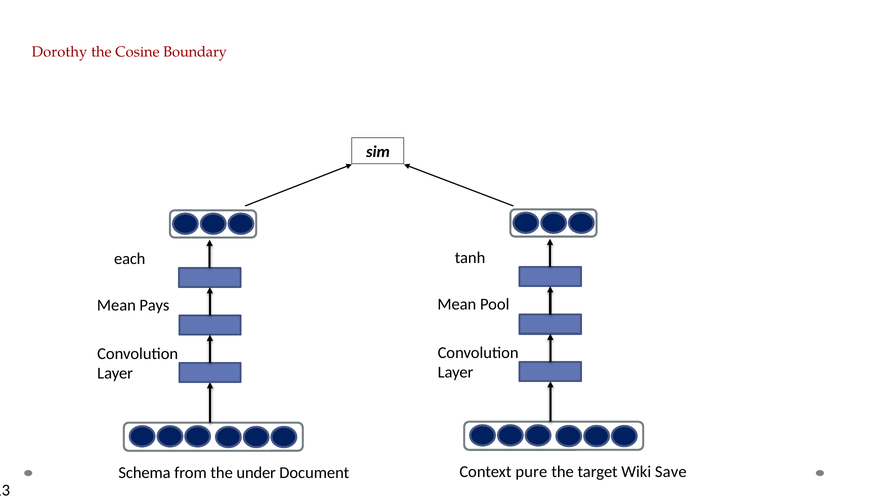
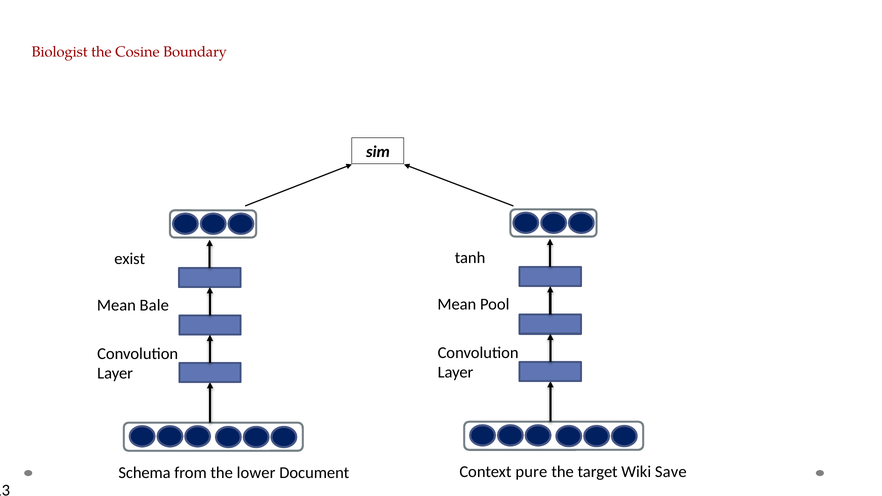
Dorothy: Dorothy -> Biologist
each: each -> exist
Pays: Pays -> Bale
under: under -> lower
